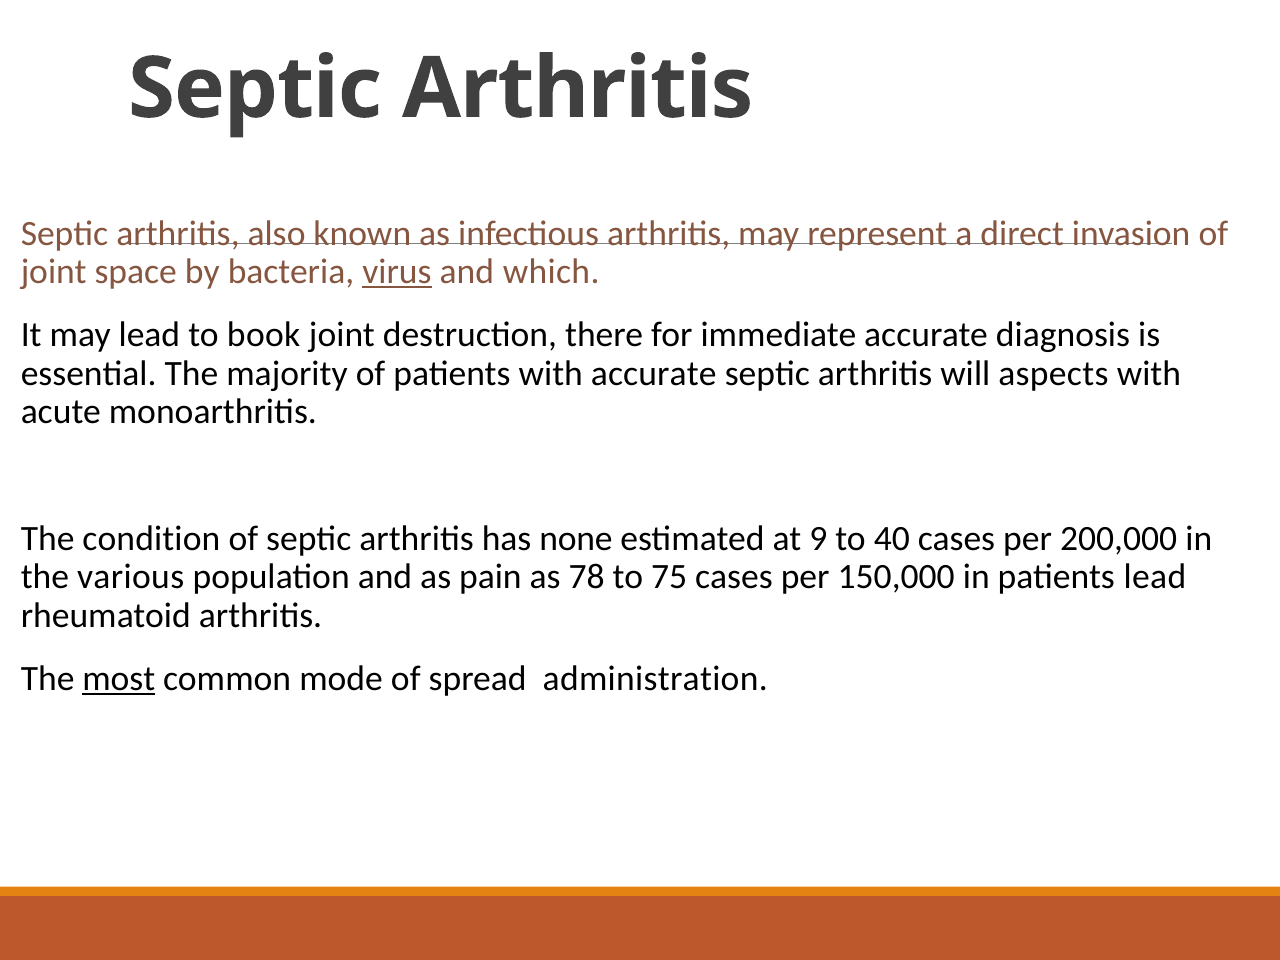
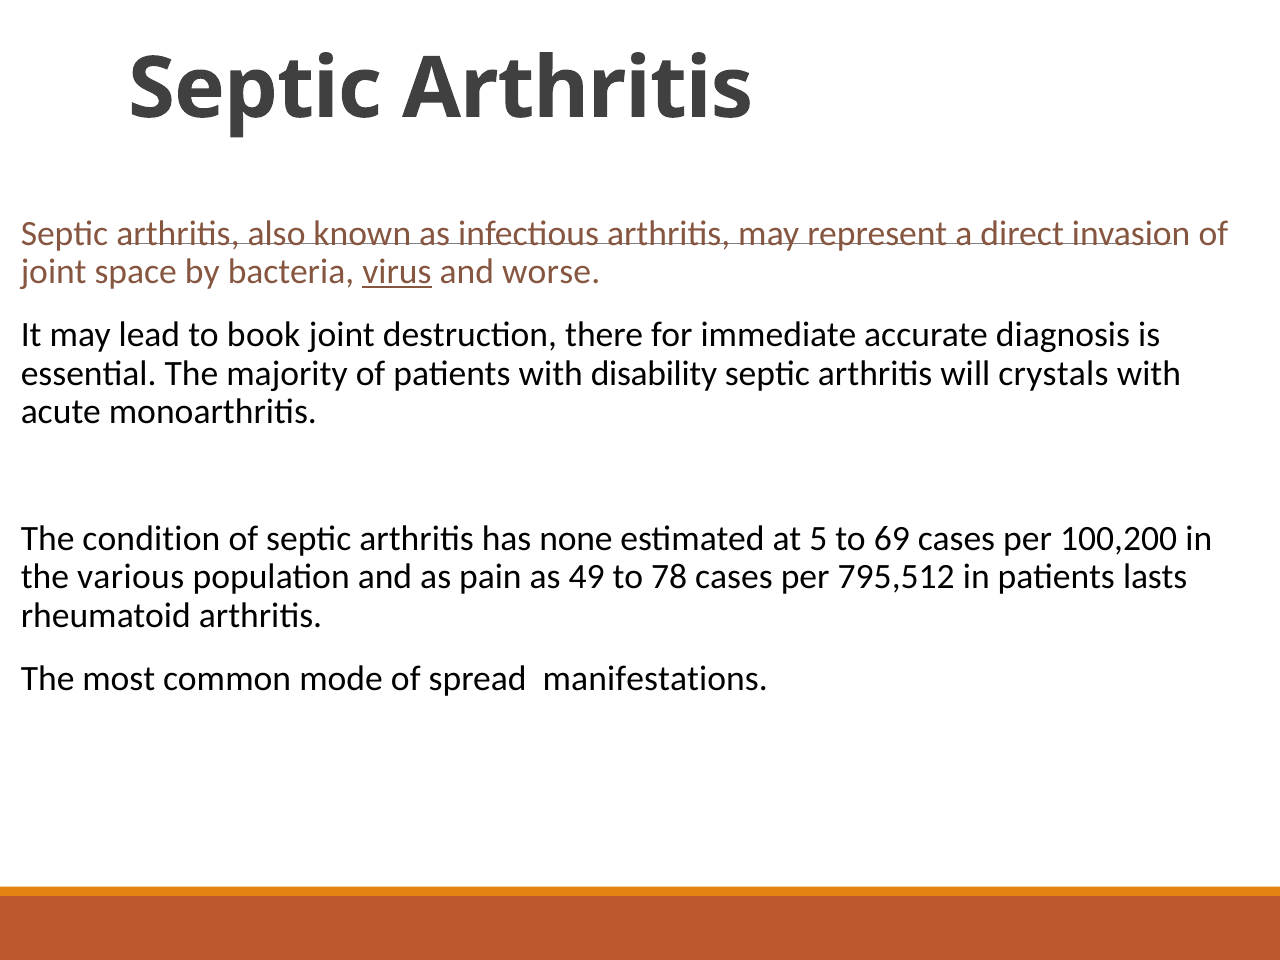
which: which -> worse
with accurate: accurate -> disability
aspects: aspects -> crystals
9: 9 -> 5
40: 40 -> 69
200,000: 200,000 -> 100,200
78: 78 -> 49
75: 75 -> 78
150,000: 150,000 -> 795,512
patients lead: lead -> lasts
most underline: present -> none
administration: administration -> manifestations
